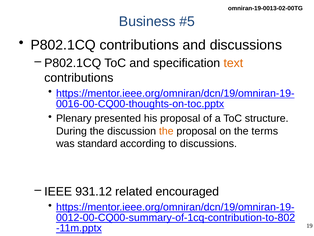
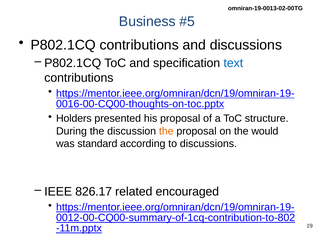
text colour: orange -> blue
Plenary: Plenary -> Holders
terms: terms -> would
931.12: 931.12 -> 826.17
